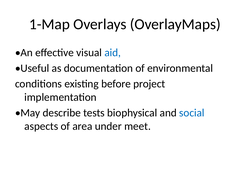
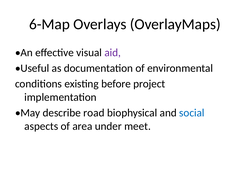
1-Map: 1-Map -> 6-Map
aid colour: blue -> purple
tests: tests -> road
